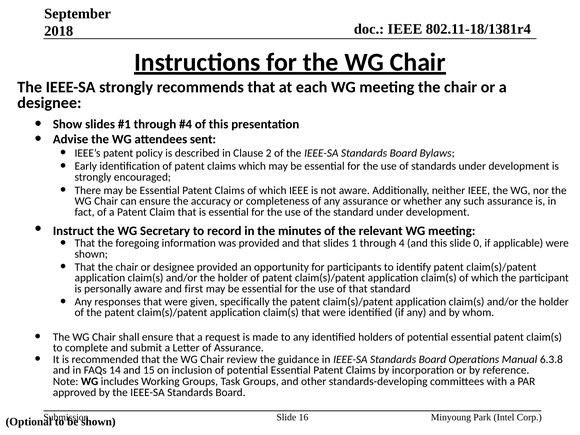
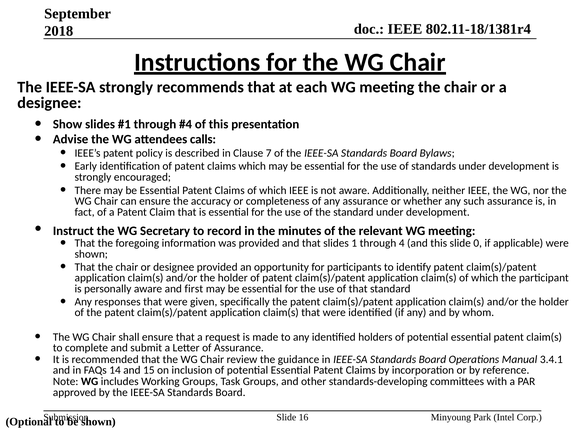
sent: sent -> calls
2: 2 -> 7
6.3.8: 6.3.8 -> 3.4.1
